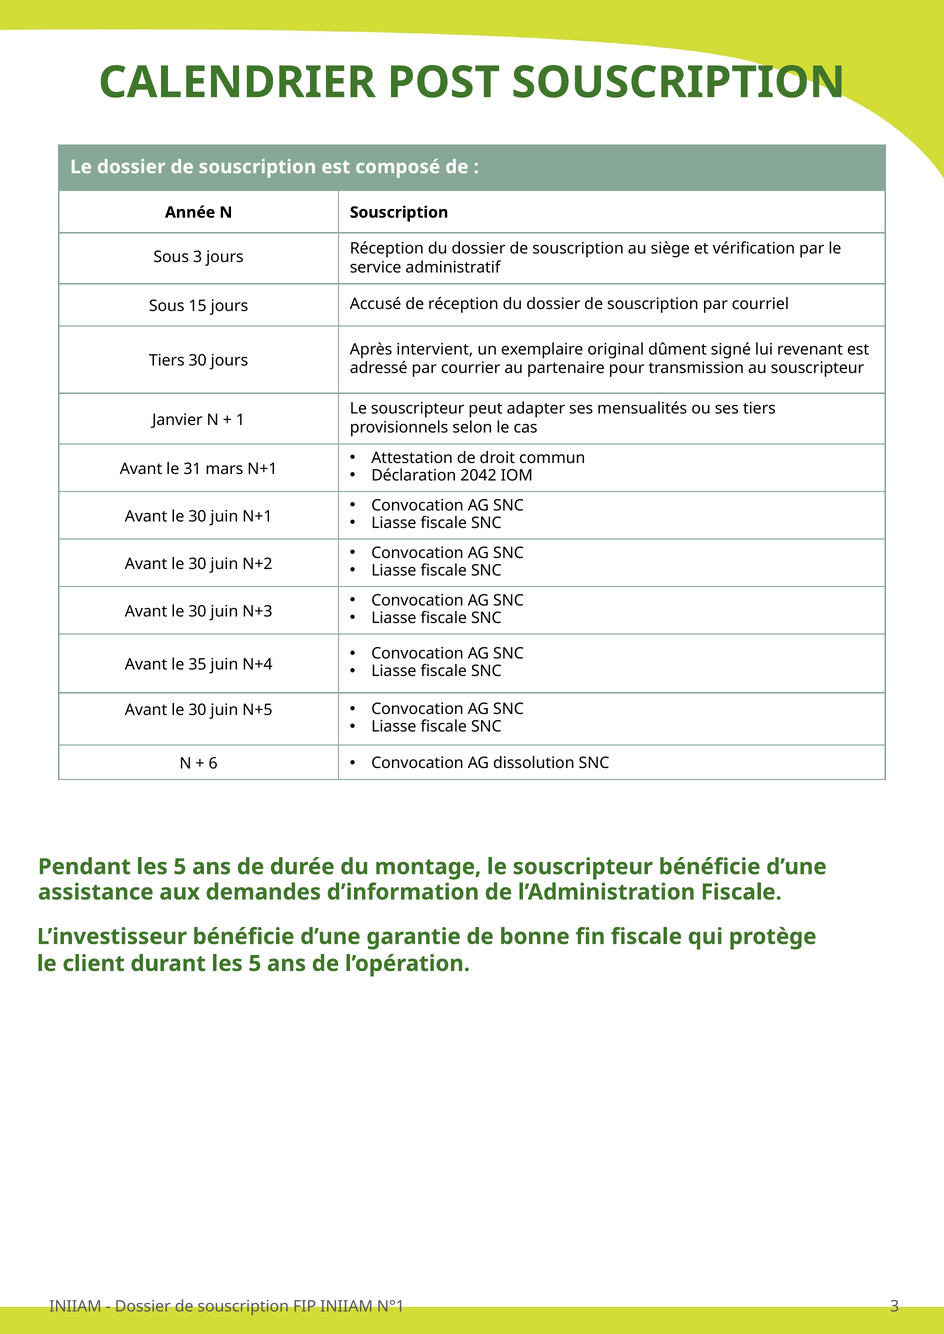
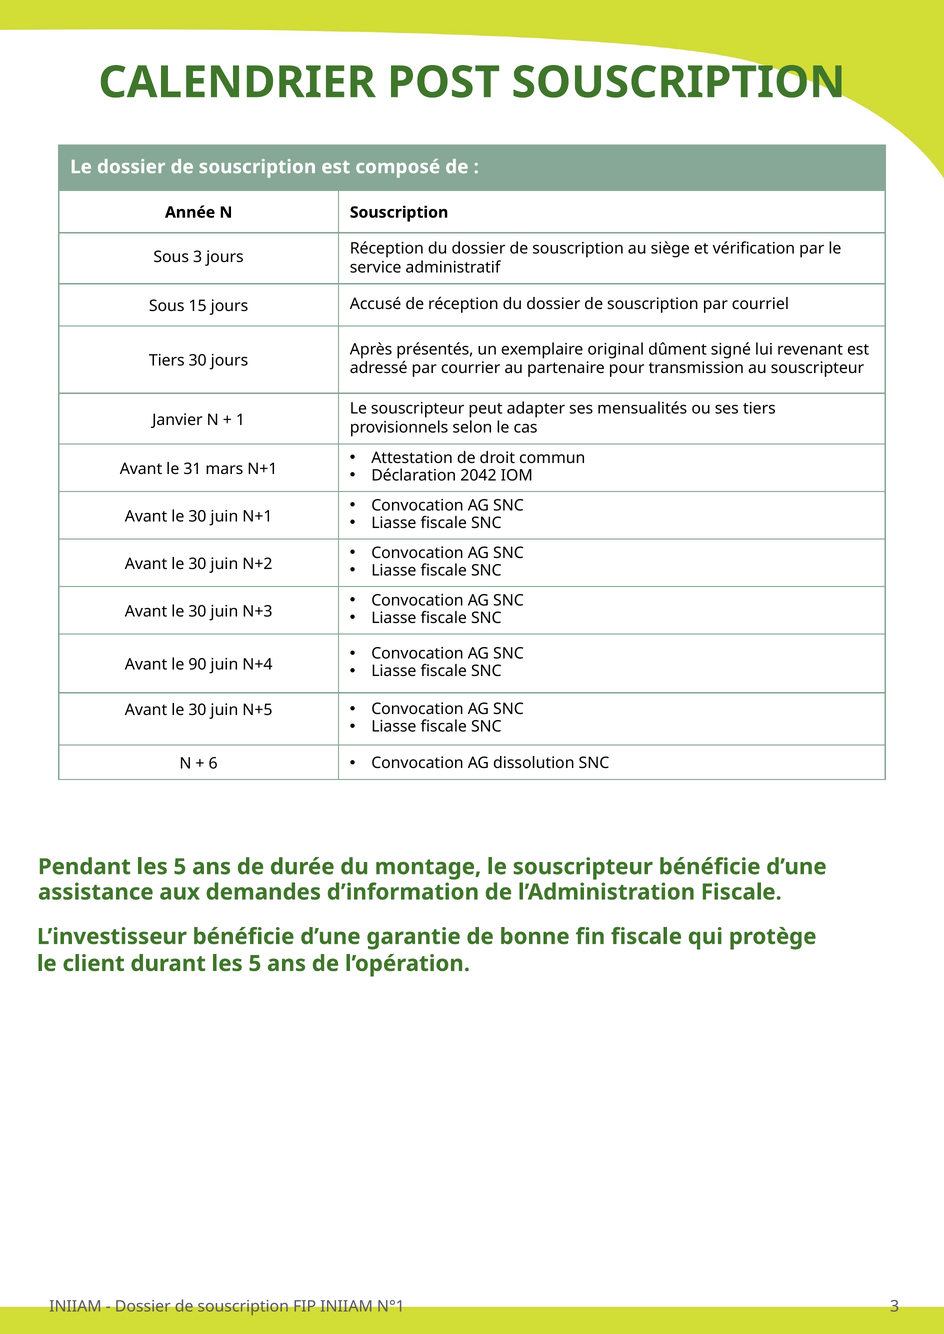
intervient: intervient -> présentés
35: 35 -> 90
